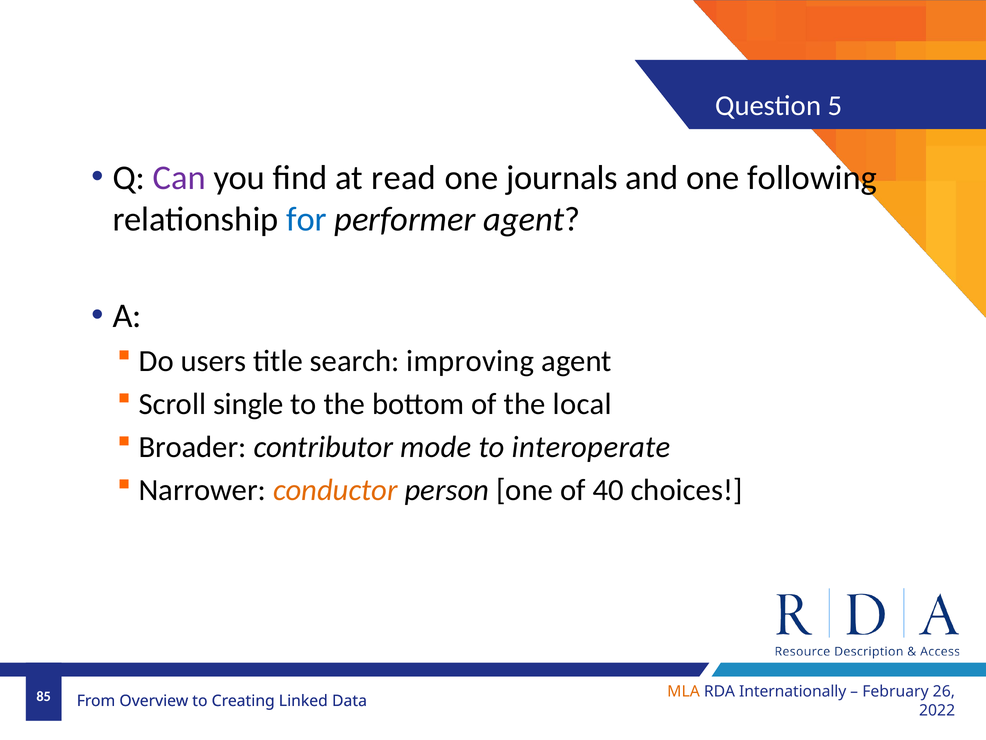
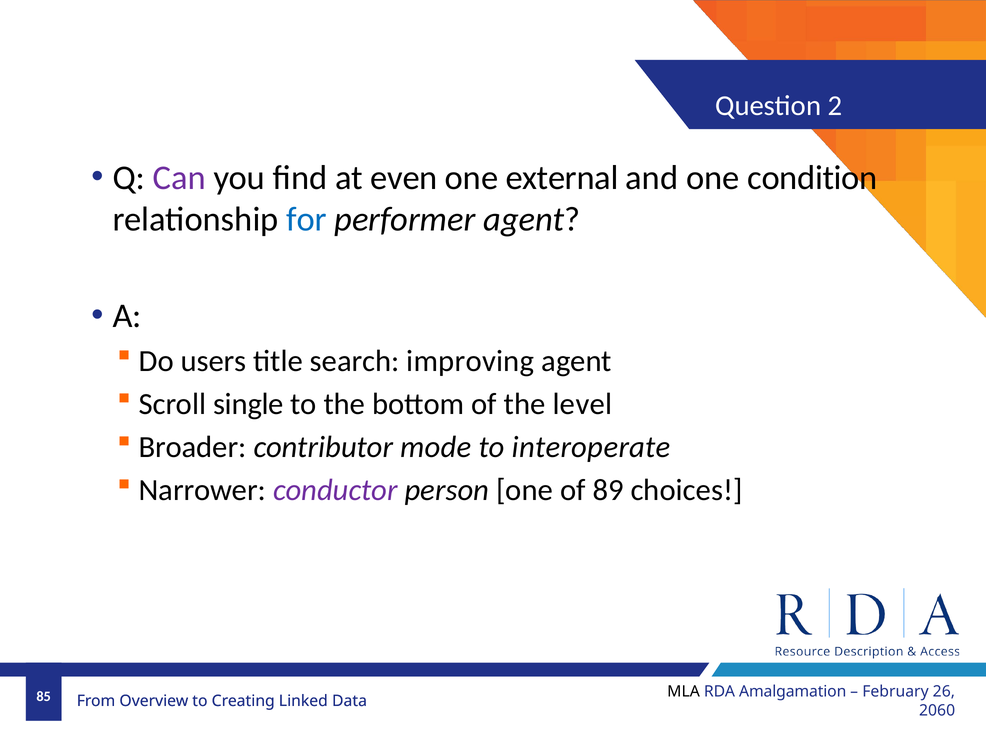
5: 5 -> 2
read: read -> even
journals: journals -> external
following: following -> condition
local: local -> level
conductor colour: orange -> purple
40: 40 -> 89
MLA colour: orange -> black
Internationally: Internationally -> Amalgamation
2022: 2022 -> 2060
